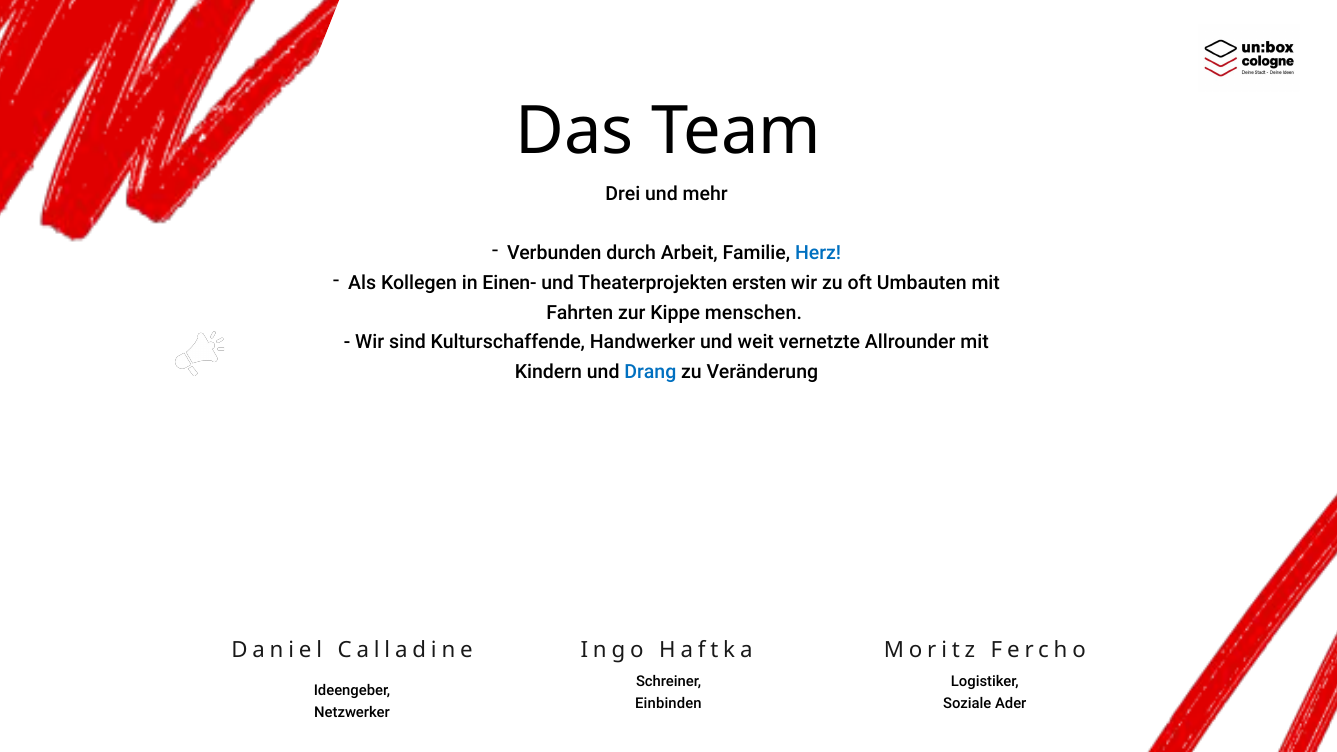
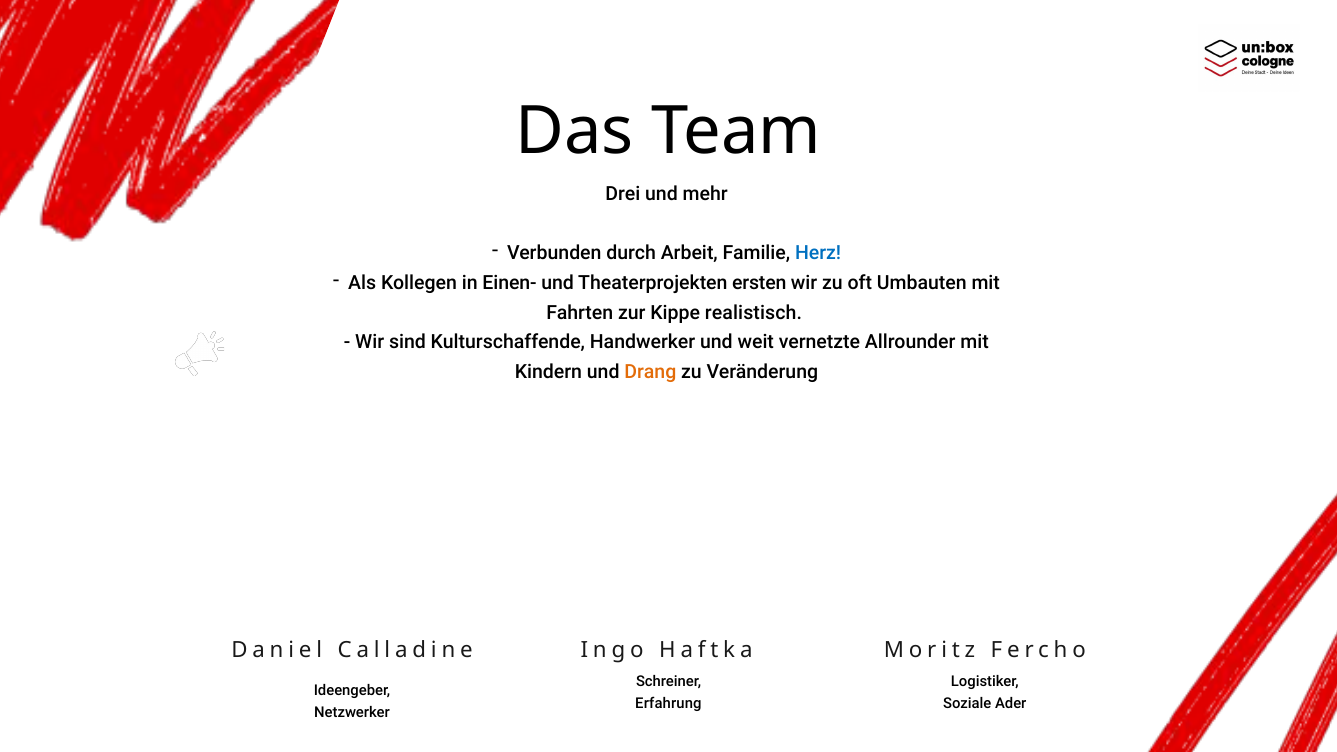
menschen: menschen -> realistisch
Drang colour: blue -> orange
Einbinden: Einbinden -> Erfahrung
